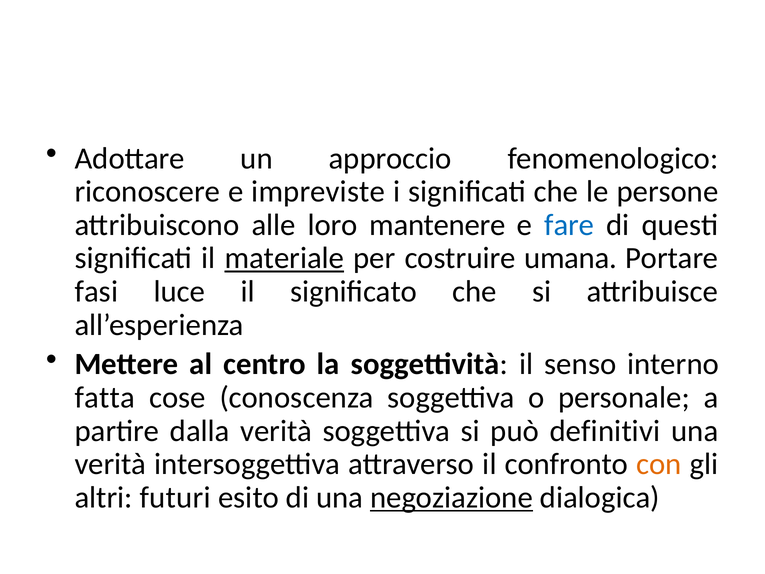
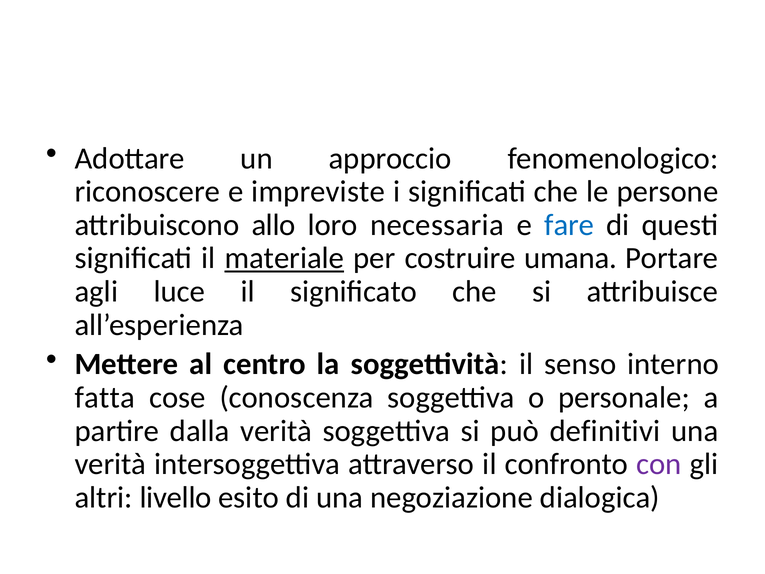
alle: alle -> allo
mantenere: mantenere -> necessaria
fasi: fasi -> agli
con colour: orange -> purple
futuri: futuri -> livello
negoziazione underline: present -> none
